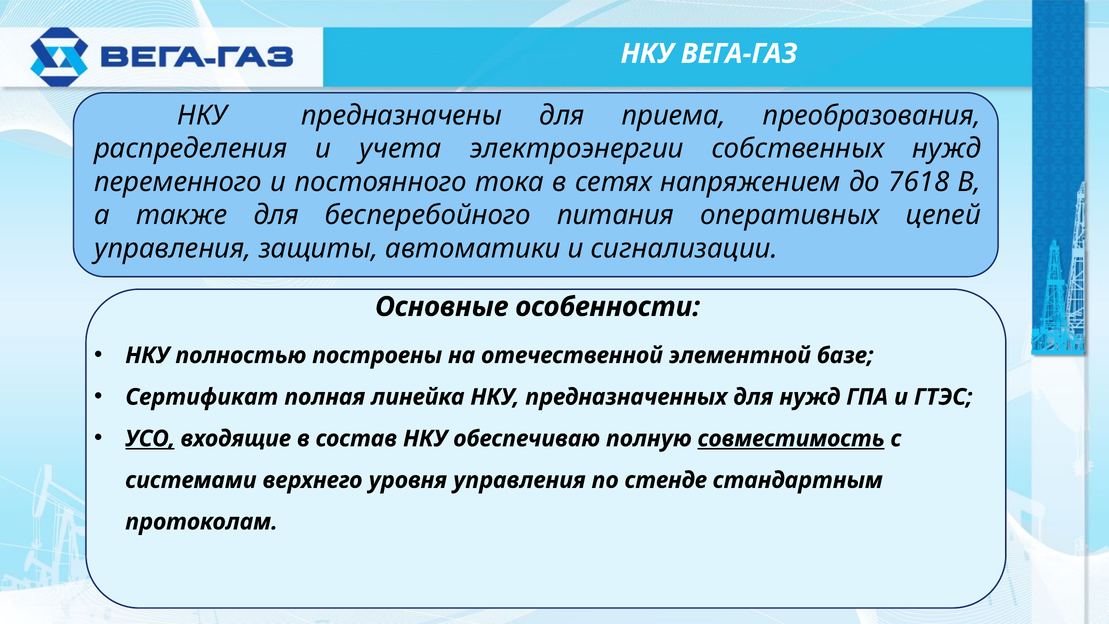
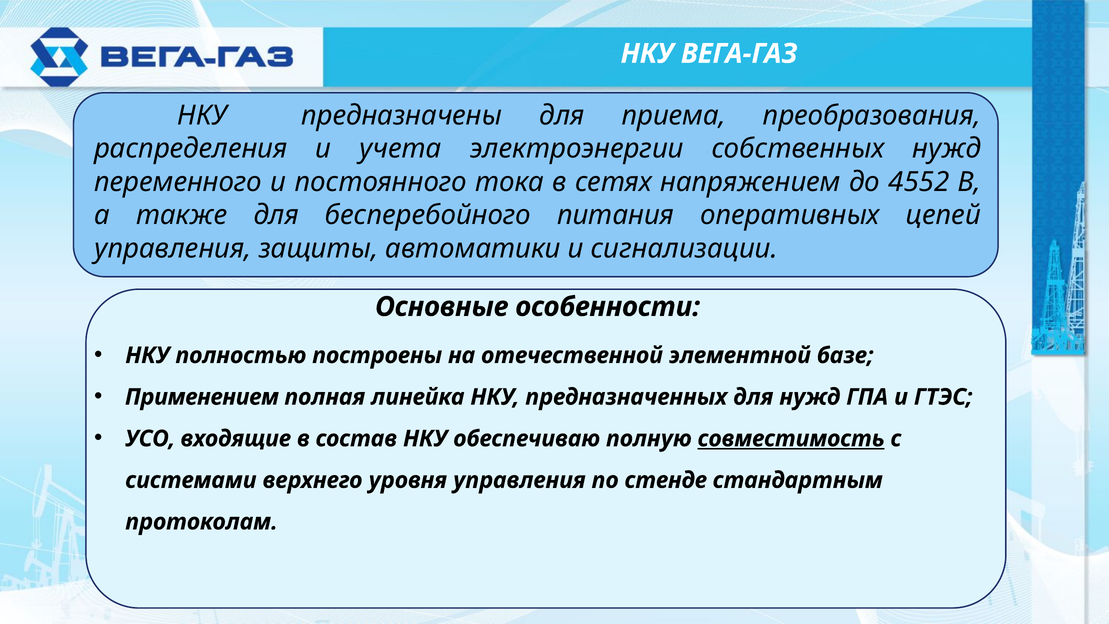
7618: 7618 -> 4552
Сертификат: Сертификат -> Применением
УСО underline: present -> none
